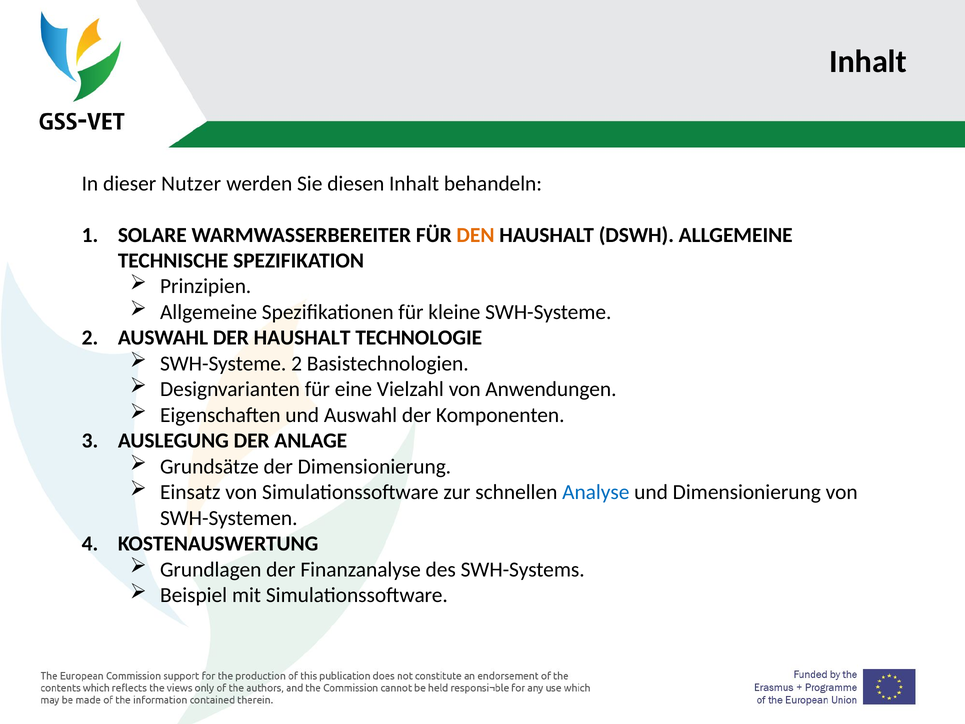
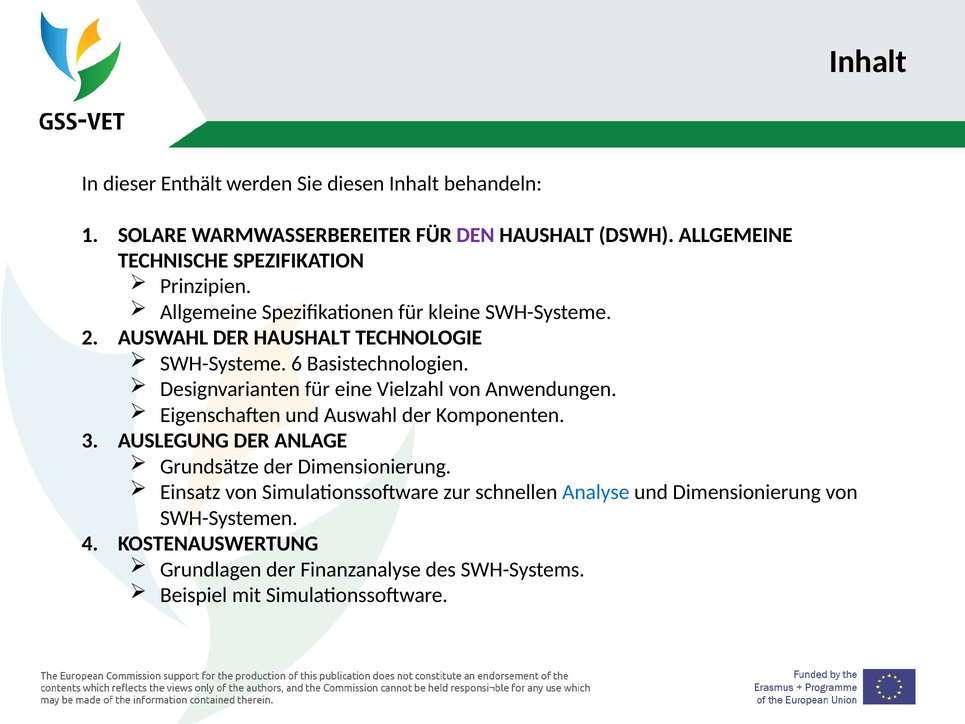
Nutzer: Nutzer -> Enthält
DEN colour: orange -> purple
2 at (297, 363): 2 -> 6
